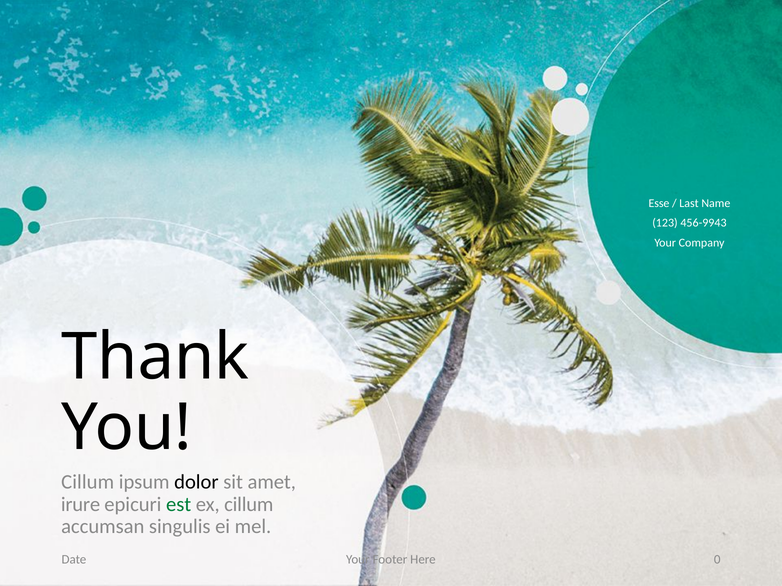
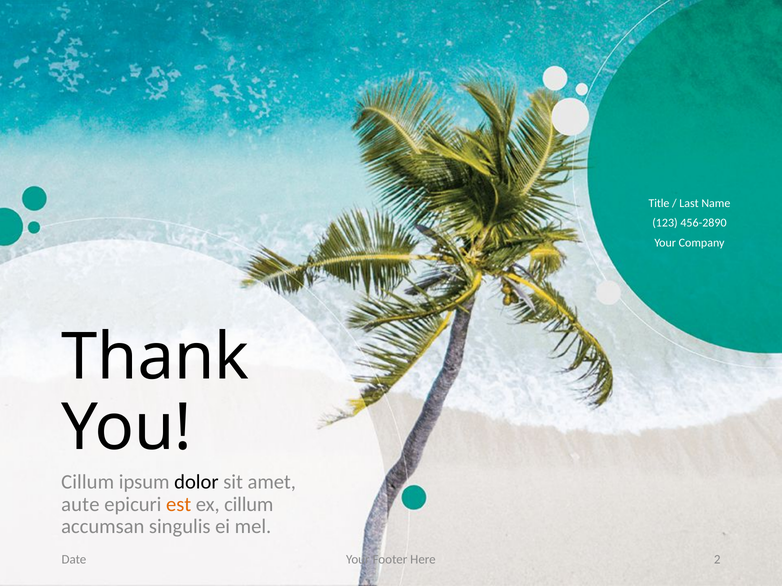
Esse: Esse -> Title
456-9943: 456-9943 -> 456-2890
irure: irure -> aute
est colour: green -> orange
0: 0 -> 2
